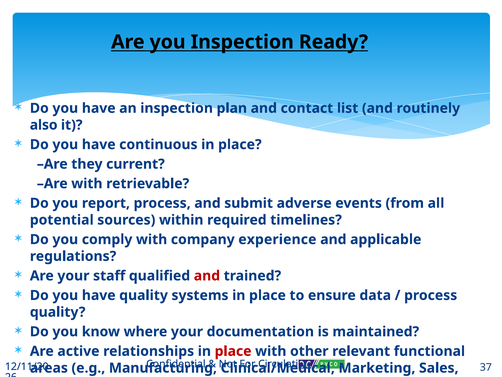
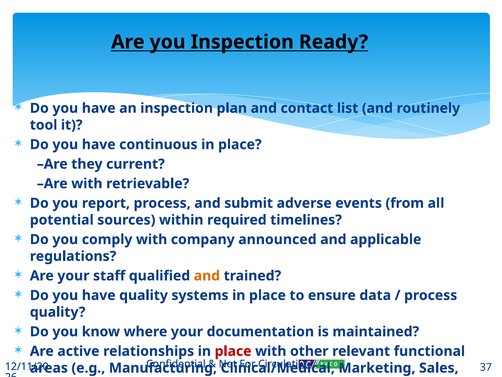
also: also -> tool
experience: experience -> announced
and at (207, 275) colour: red -> orange
